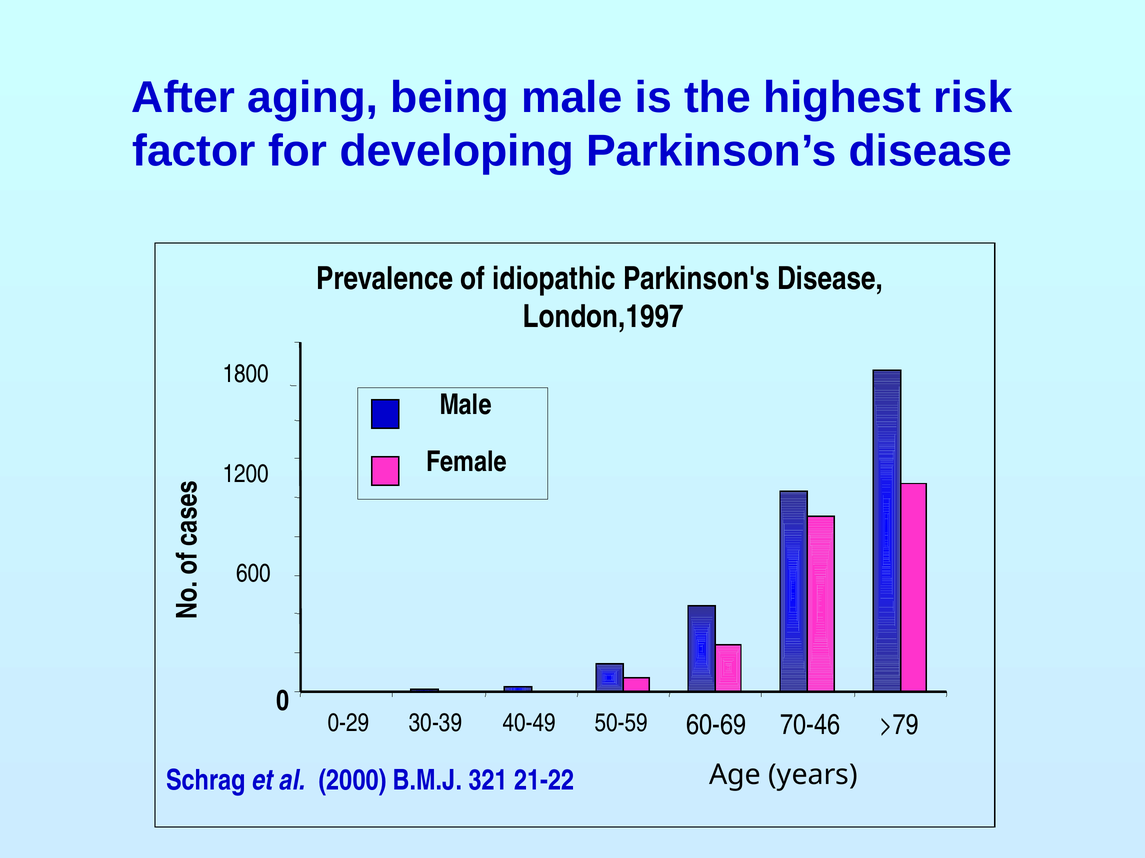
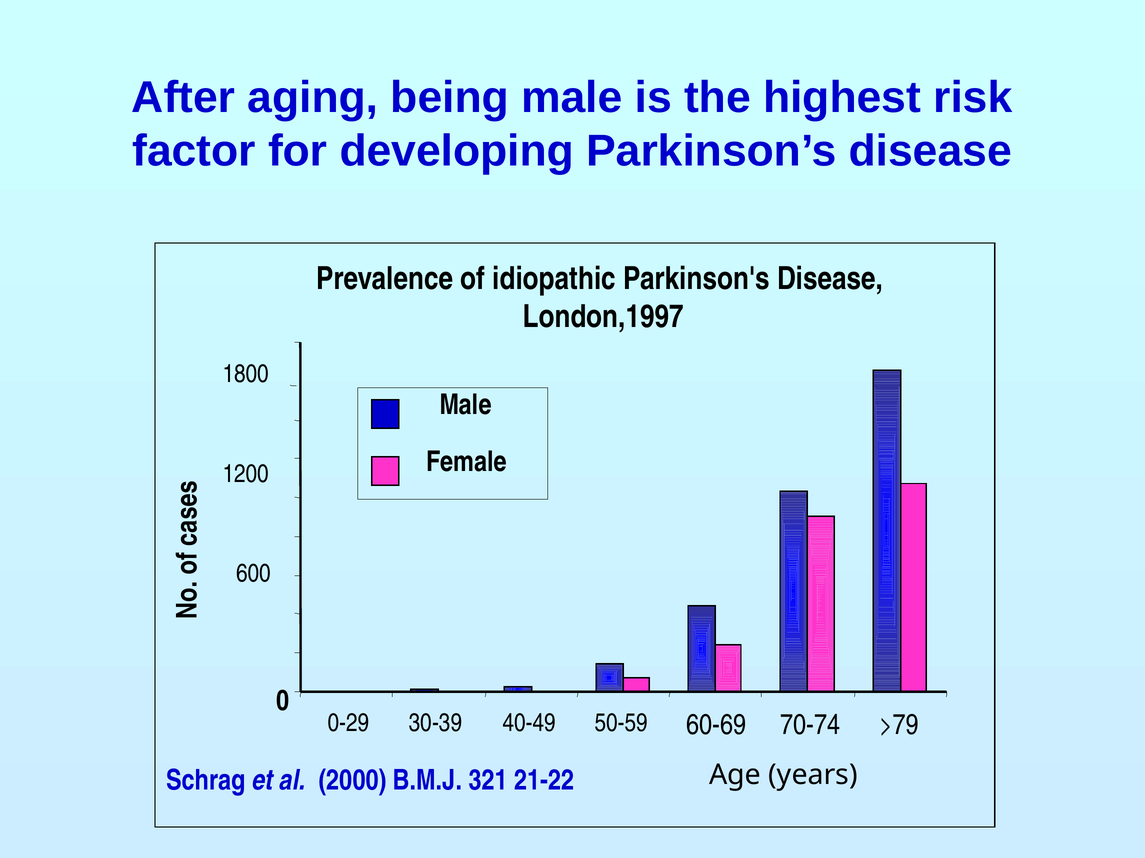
70-46: 70-46 -> 70-74
